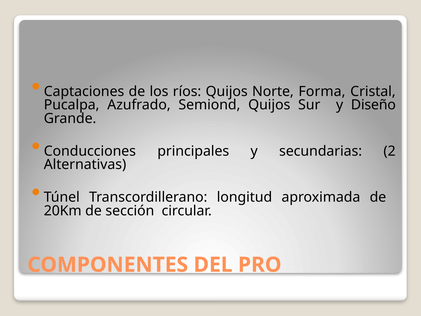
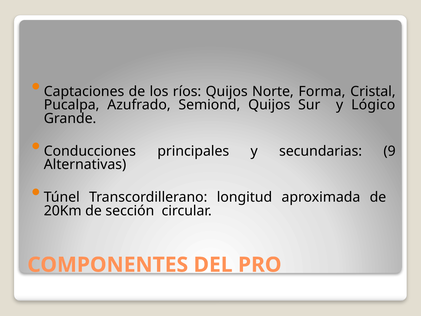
Diseño: Diseño -> Lógico
2: 2 -> 9
